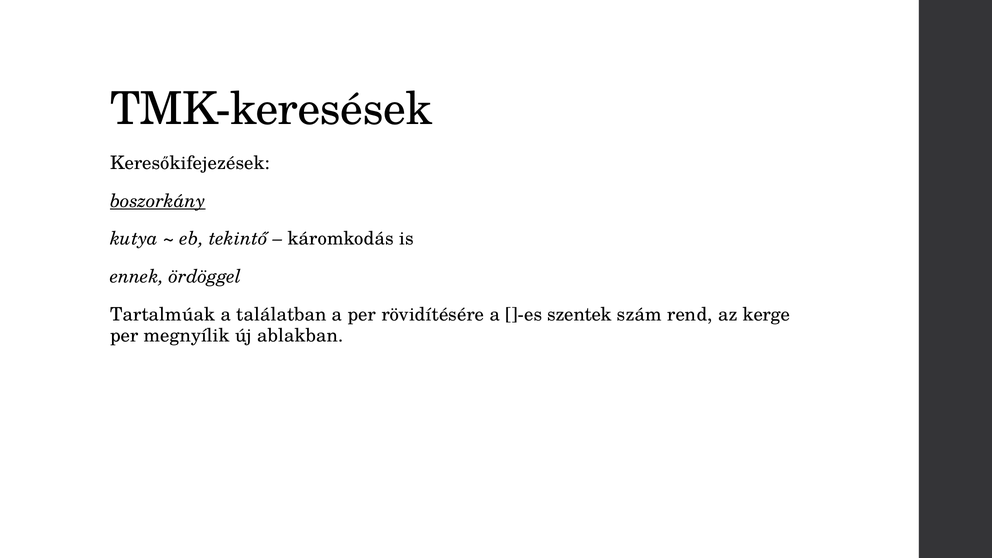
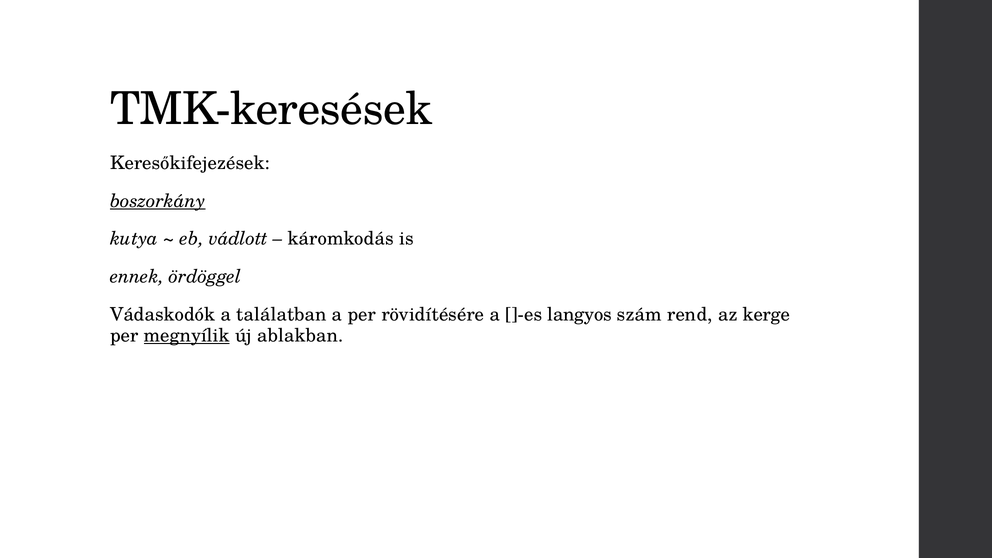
tekintő: tekintő -> vádlott
Tartalmúak: Tartalmúak -> Vádaskodók
szentek: szentek -> langyos
megnyílik underline: none -> present
